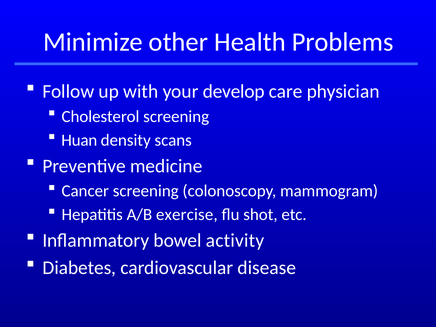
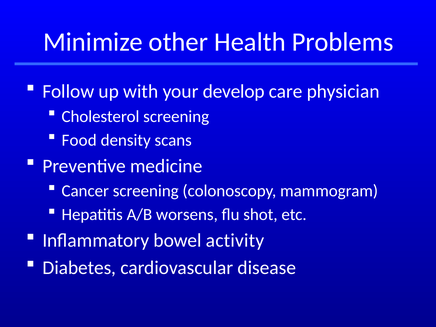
Huan: Huan -> Food
exercise: exercise -> worsens
